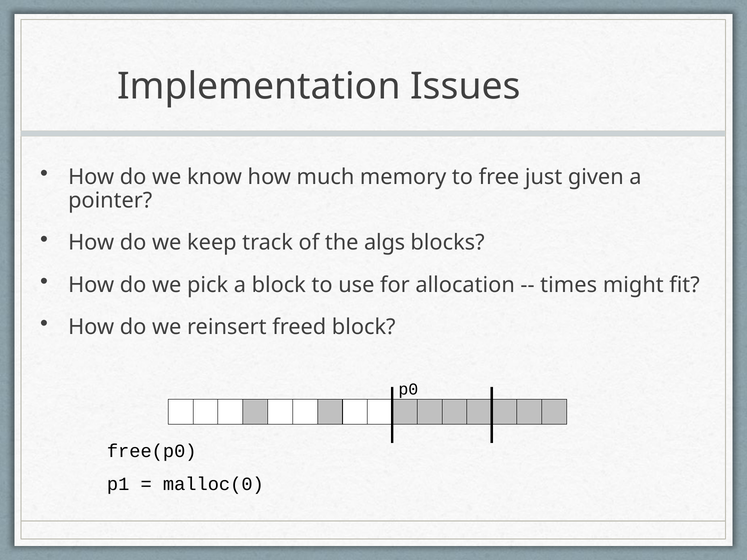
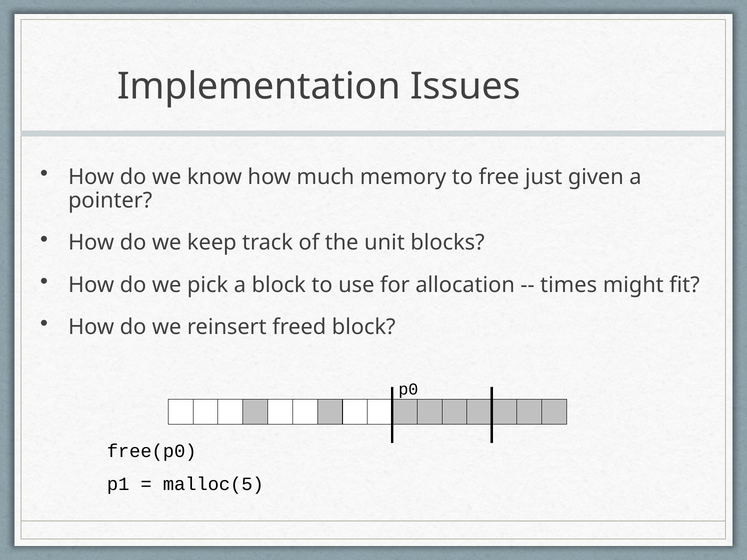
algs: algs -> unit
malloc(0: malloc(0 -> malloc(5
